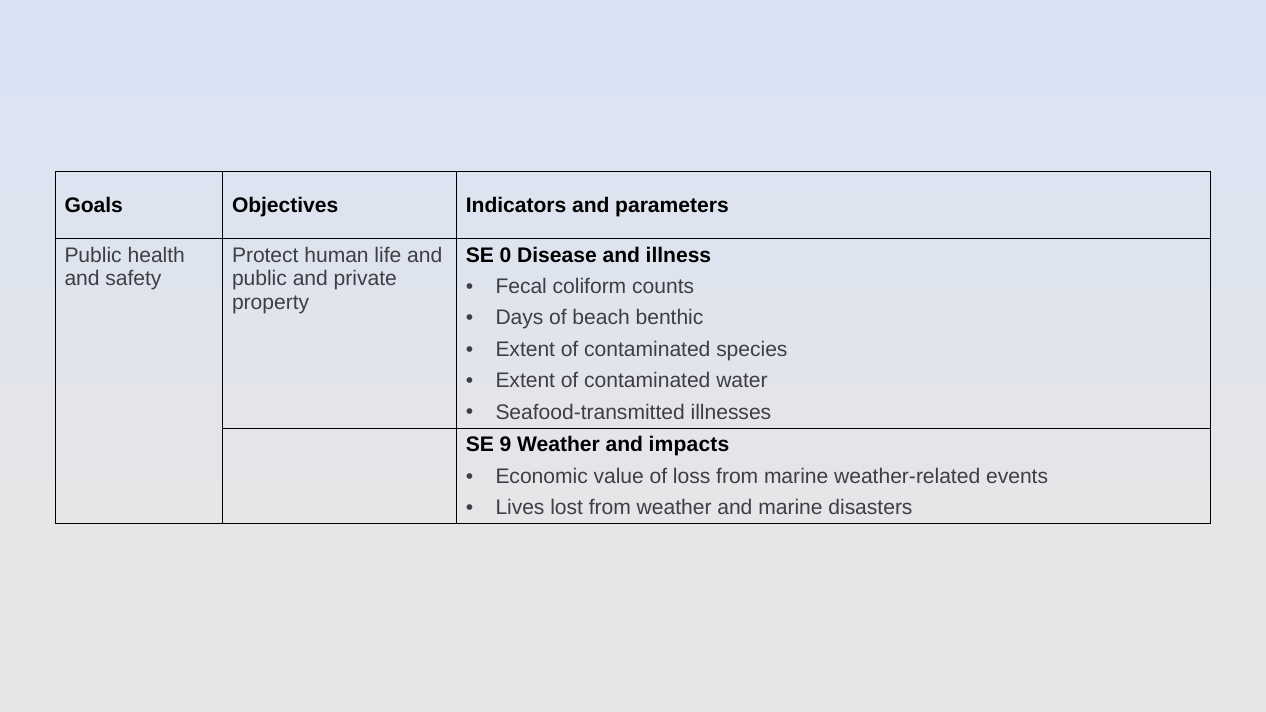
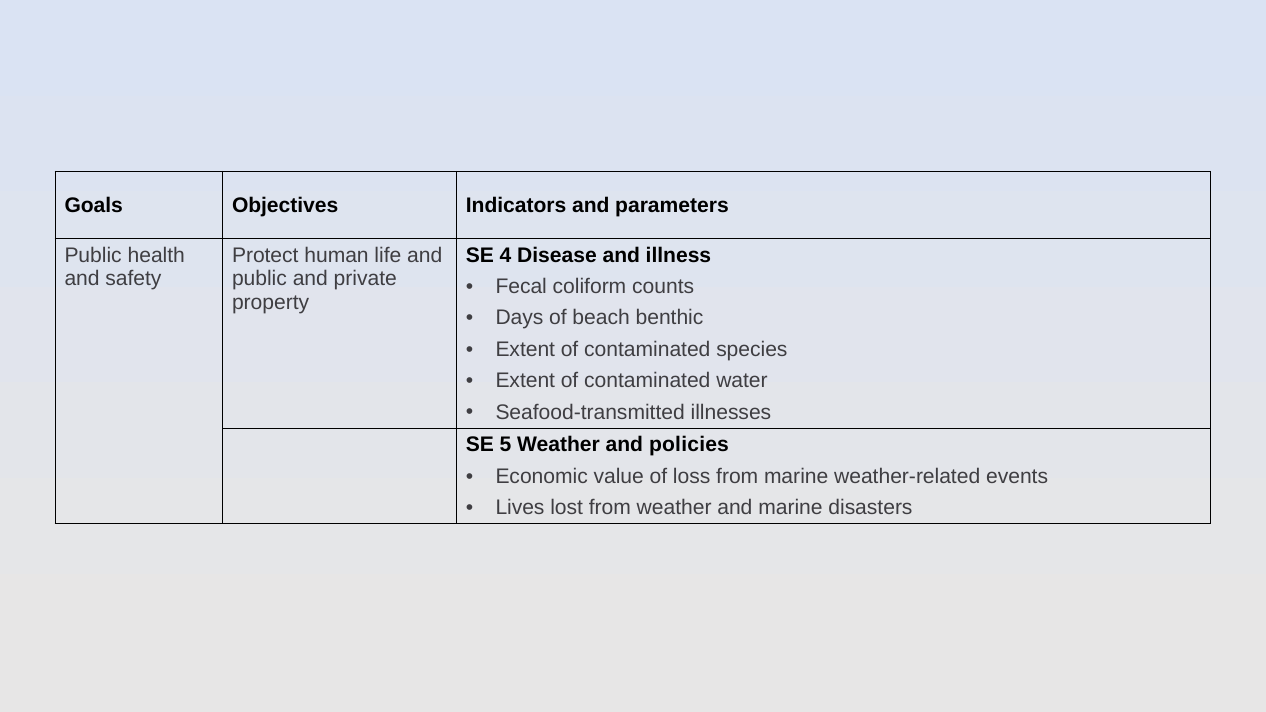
0: 0 -> 4
9: 9 -> 5
impacts: impacts -> policies
